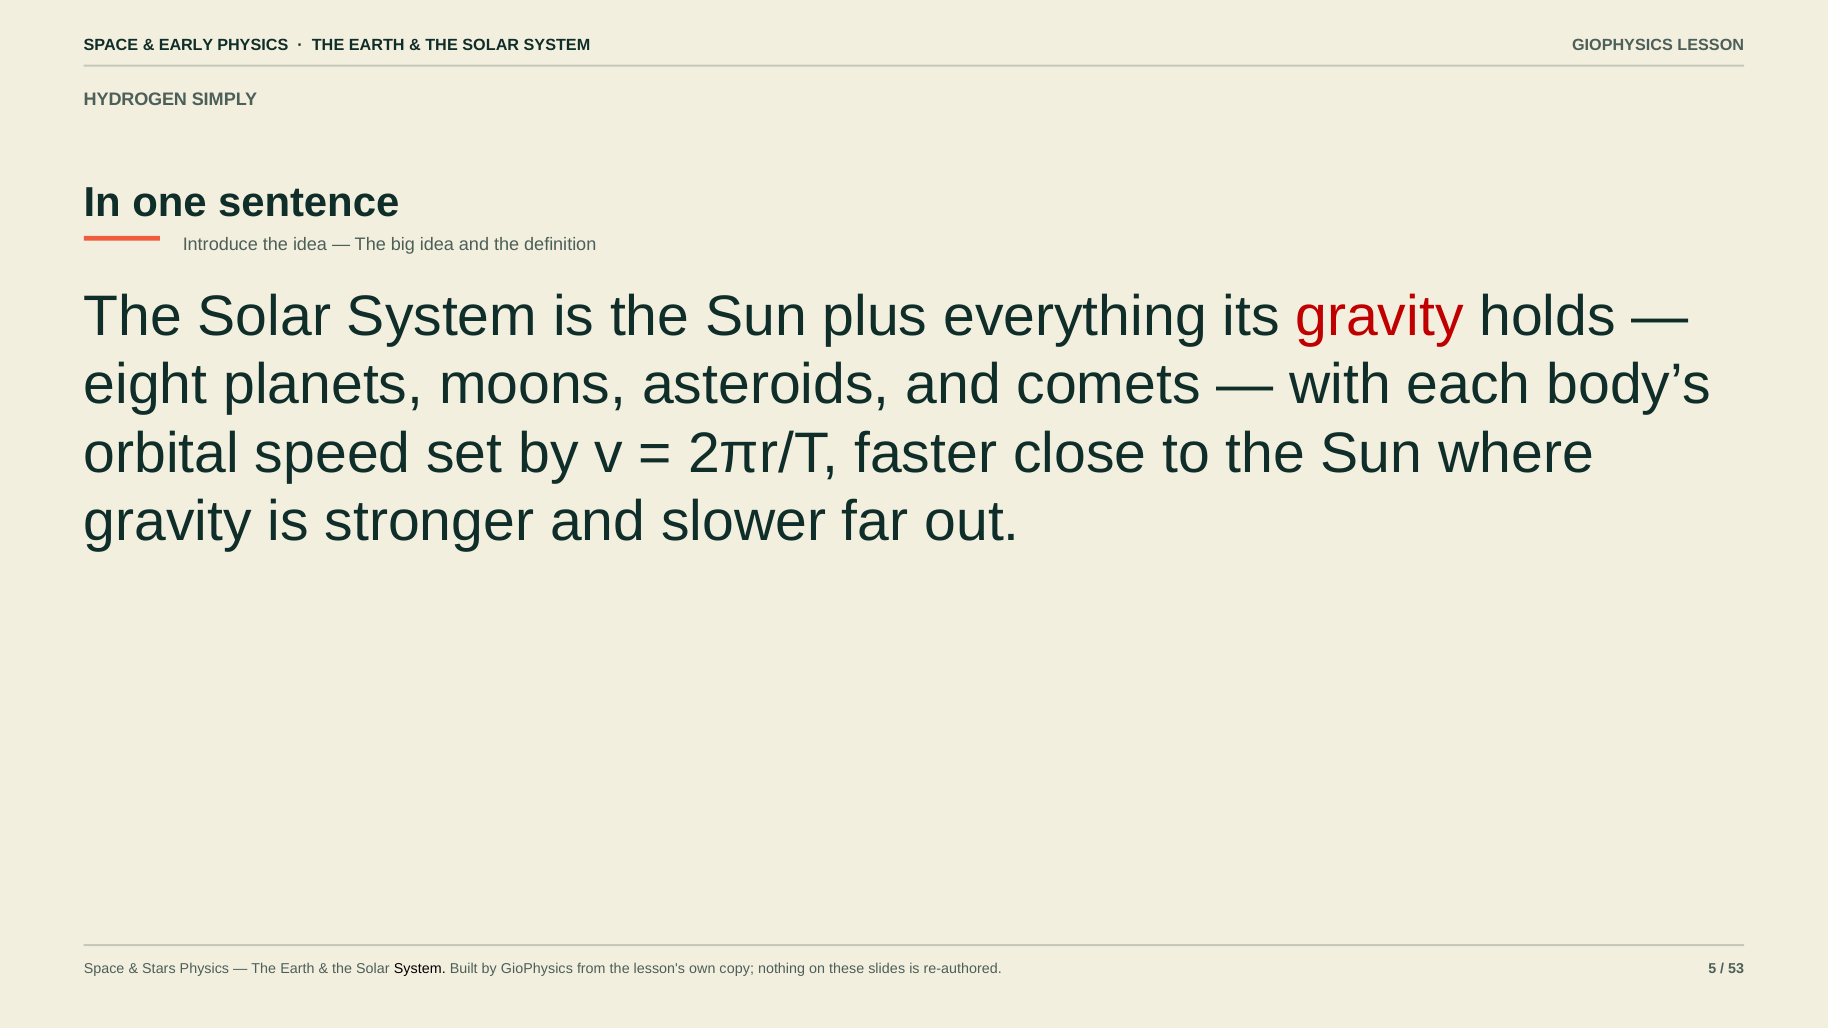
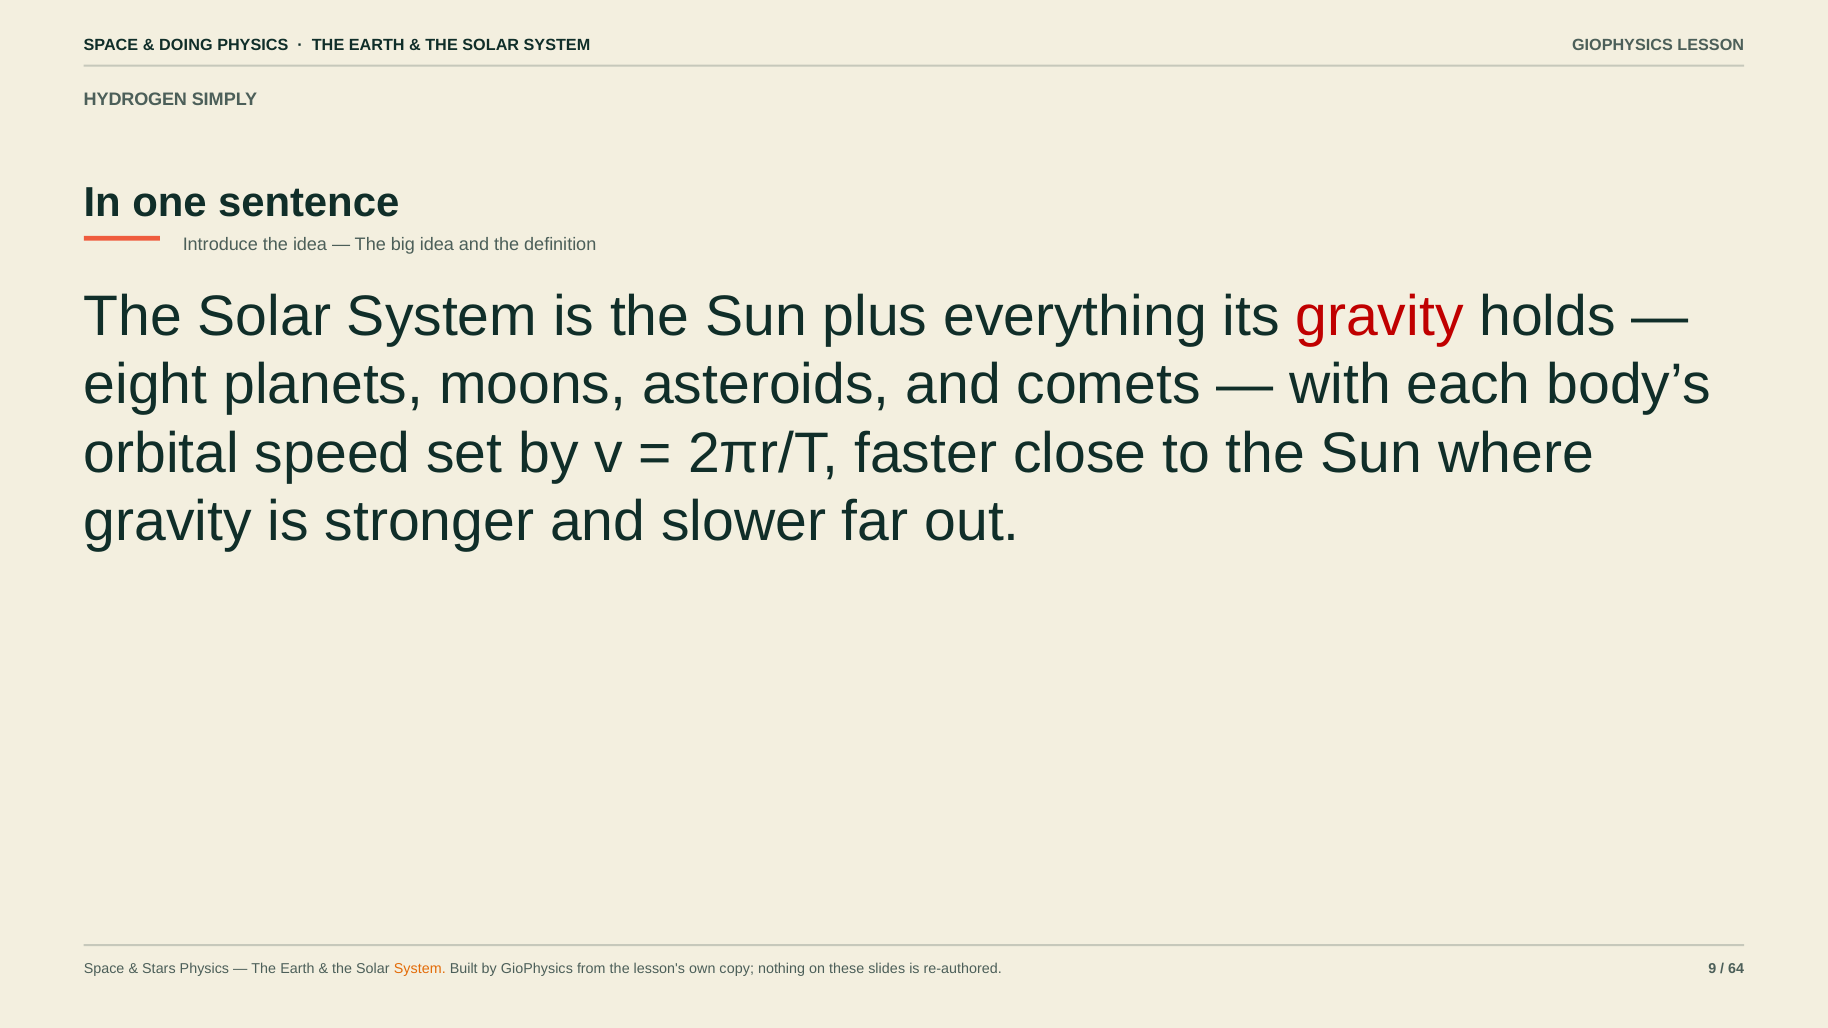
EARLY: EARLY -> DOING
System at (420, 969) colour: black -> orange
5: 5 -> 9
53: 53 -> 64
